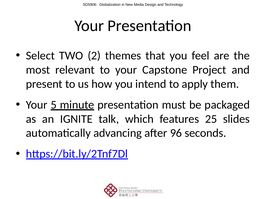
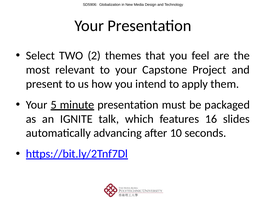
25: 25 -> 16
96: 96 -> 10
